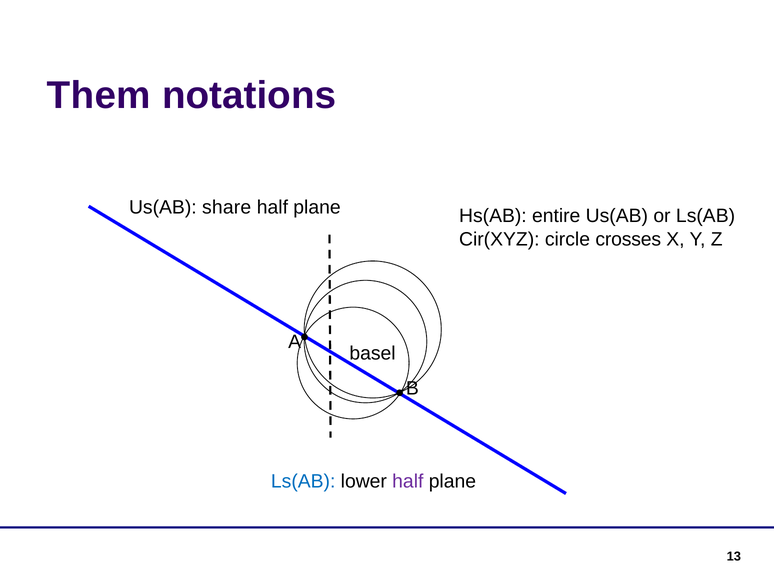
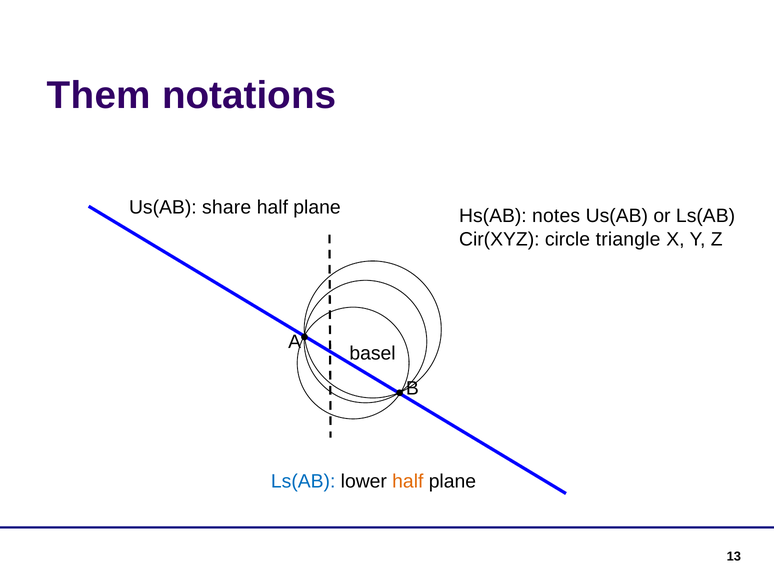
entire: entire -> notes
crosses: crosses -> triangle
half at (408, 482) colour: purple -> orange
